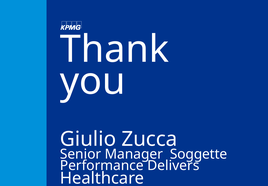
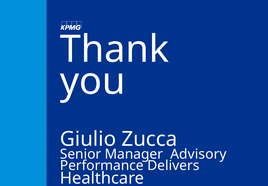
Soggette: Soggette -> Advisory
